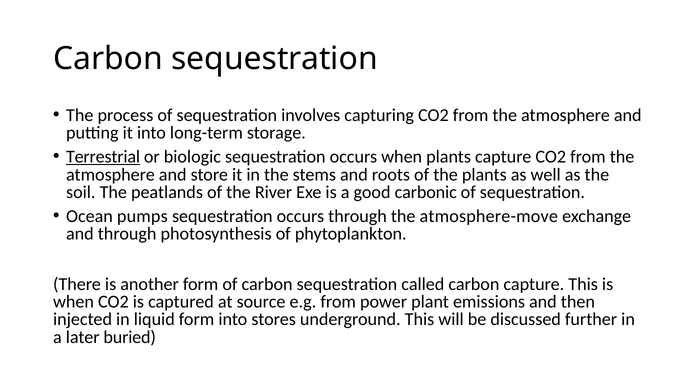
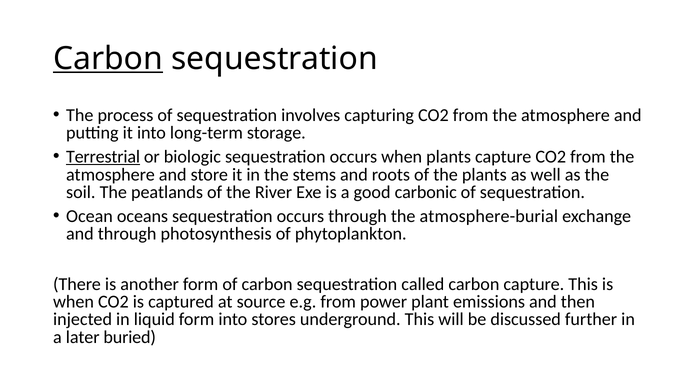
Carbon at (108, 58) underline: none -> present
pumps: pumps -> oceans
atmosphere-move: atmosphere-move -> atmosphere-burial
